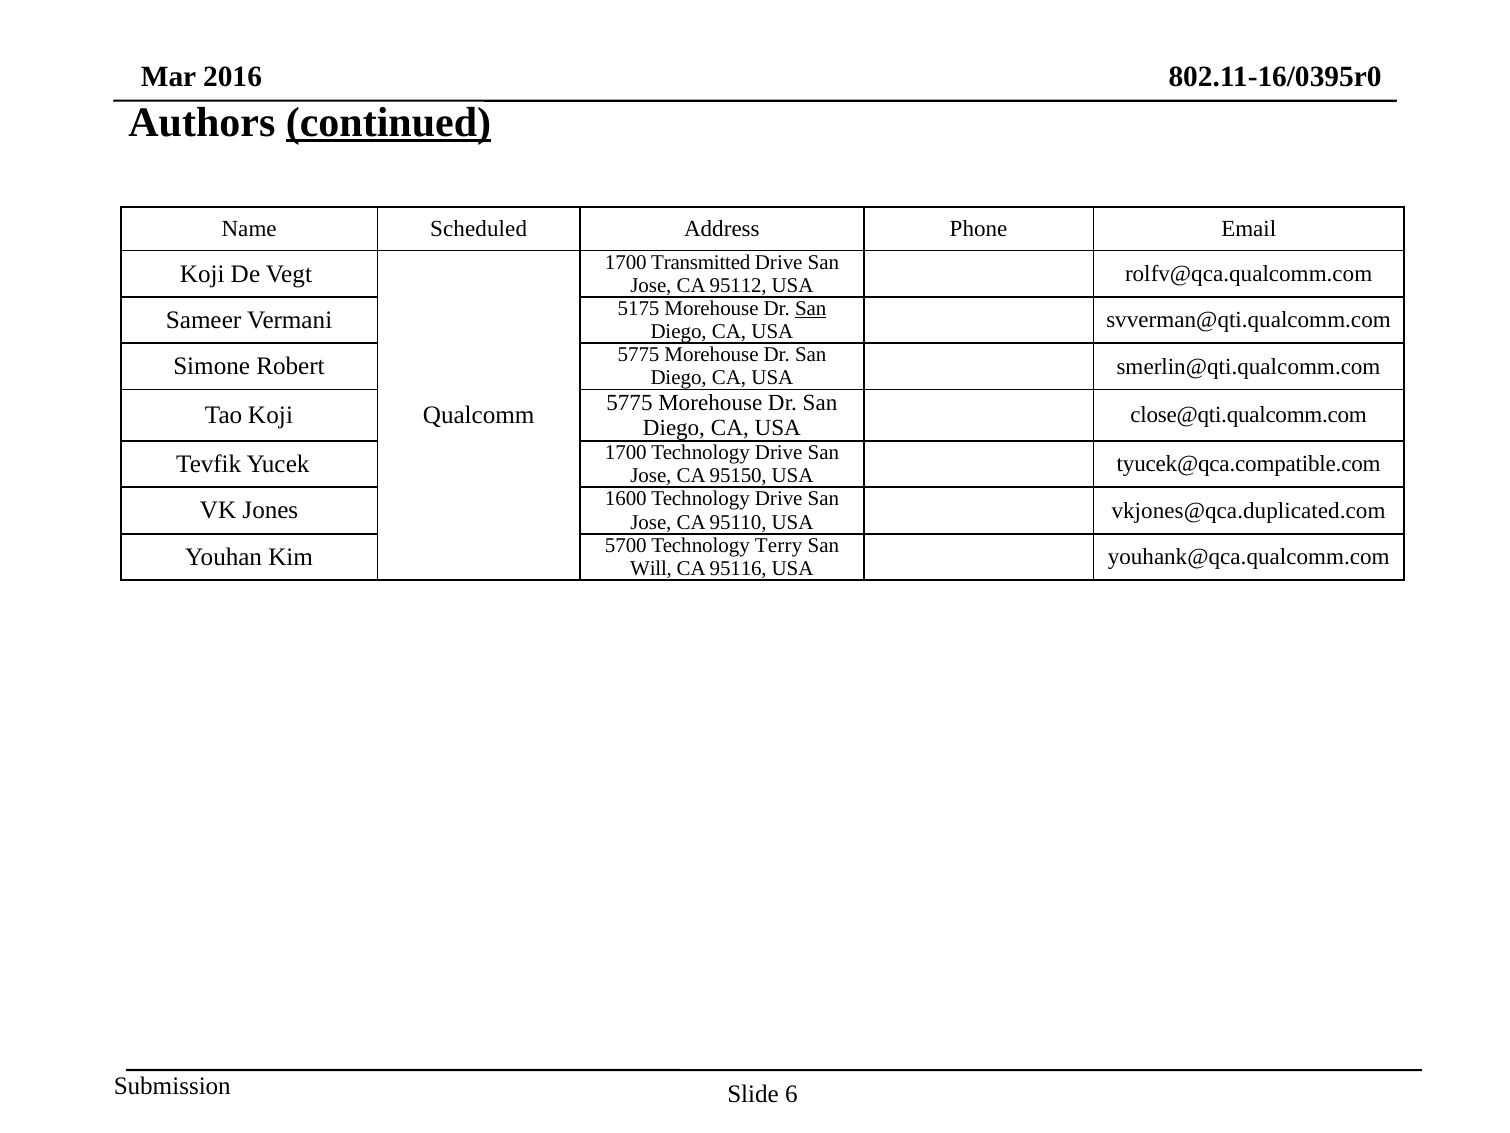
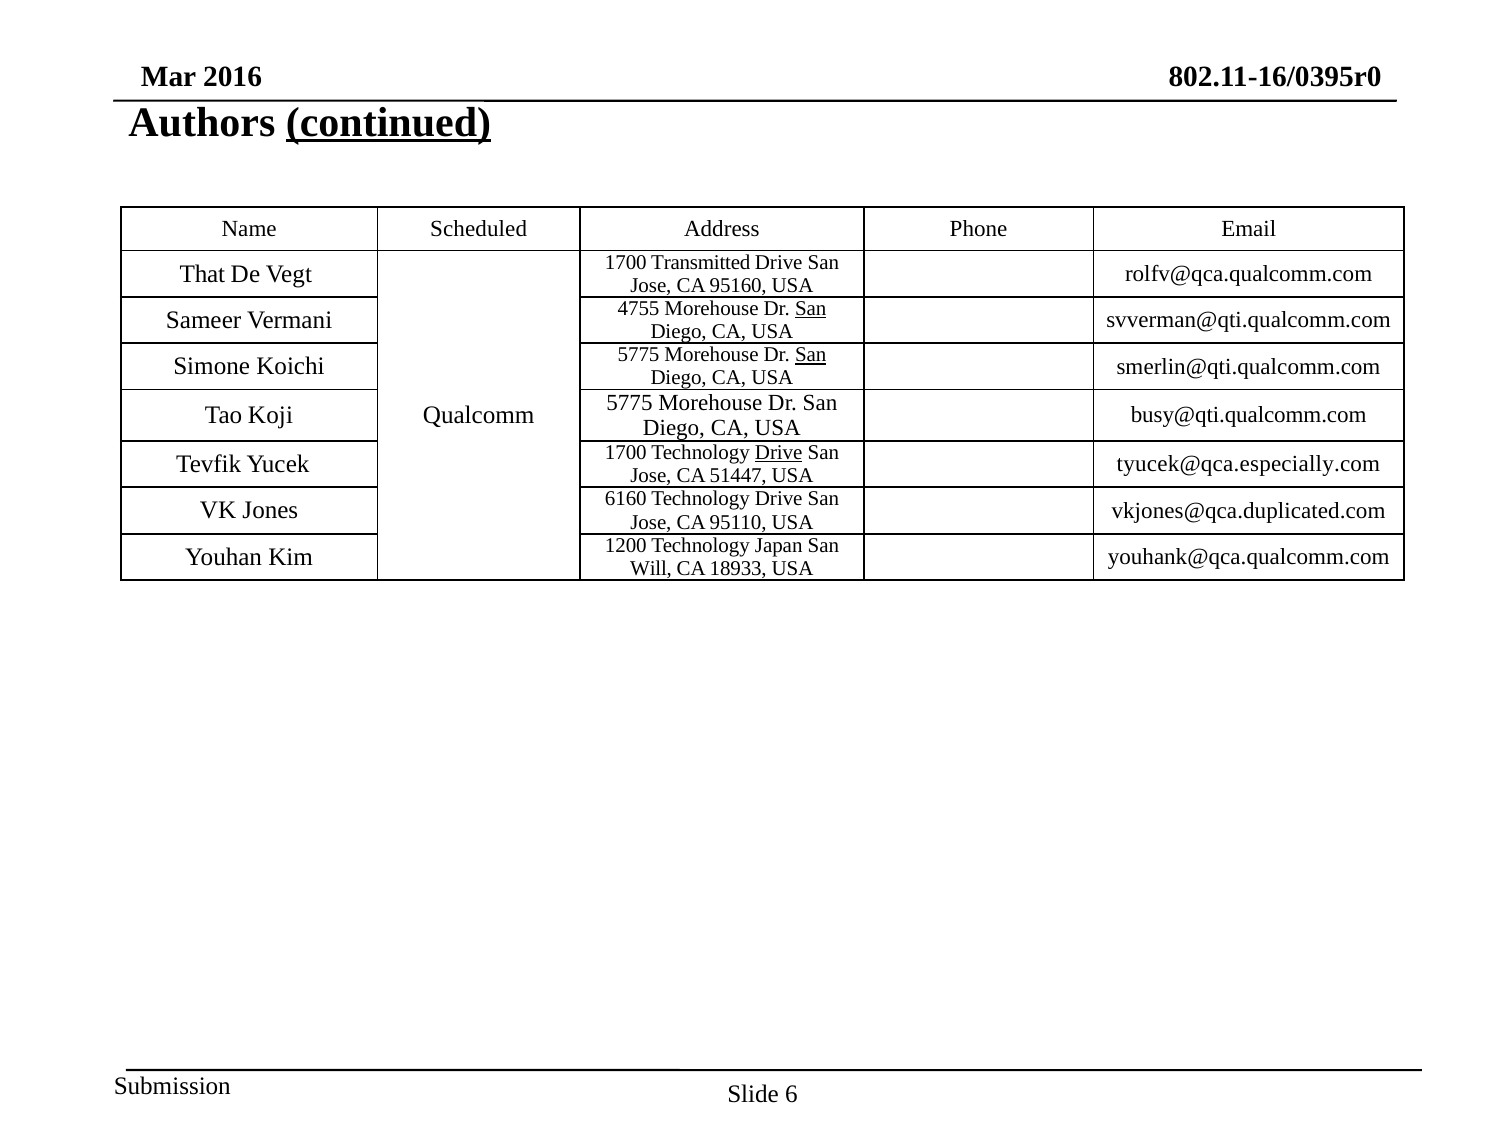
Koji at (202, 274): Koji -> That
95112: 95112 -> 95160
5175: 5175 -> 4755
Robert: Robert -> Koichi
San at (811, 355) underline: none -> present
close@qti.qualcomm.com: close@qti.qualcomm.com -> busy@qti.qualcomm.com
Drive at (779, 452) underline: none -> present
95150: 95150 -> 51447
tyucek@qca.compatible.com: tyucek@qca.compatible.com -> tyucek@qca.especially.com
1600: 1600 -> 6160
5700: 5700 -> 1200
Terry: Terry -> Japan
95116: 95116 -> 18933
